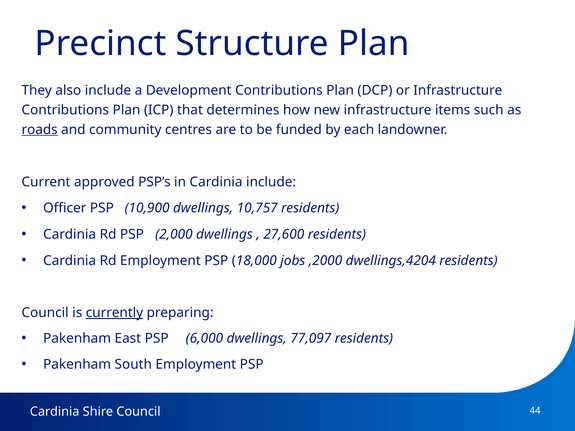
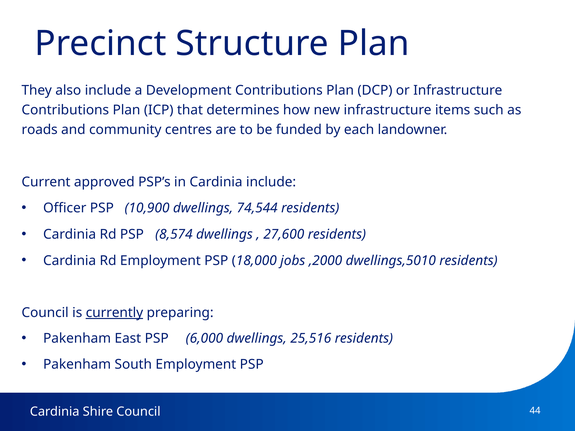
roads underline: present -> none
10,757: 10,757 -> 74,544
2,000: 2,000 -> 8,574
dwellings,4204: dwellings,4204 -> dwellings,5010
77,097: 77,097 -> 25,516
